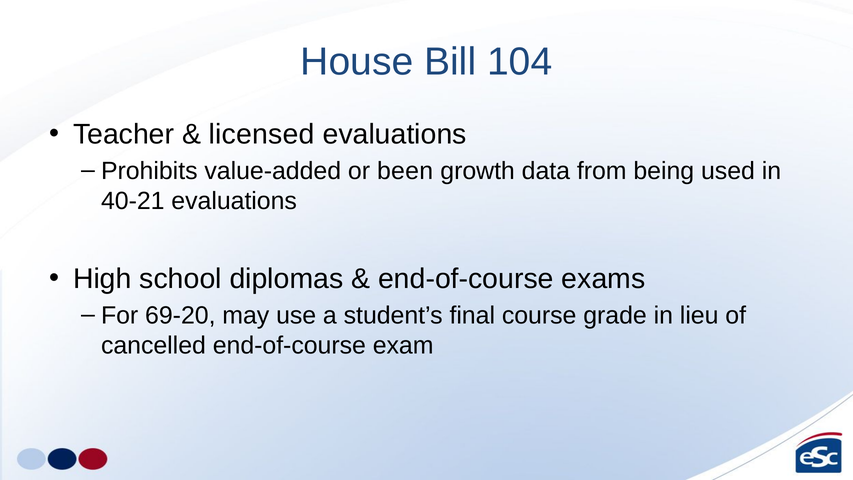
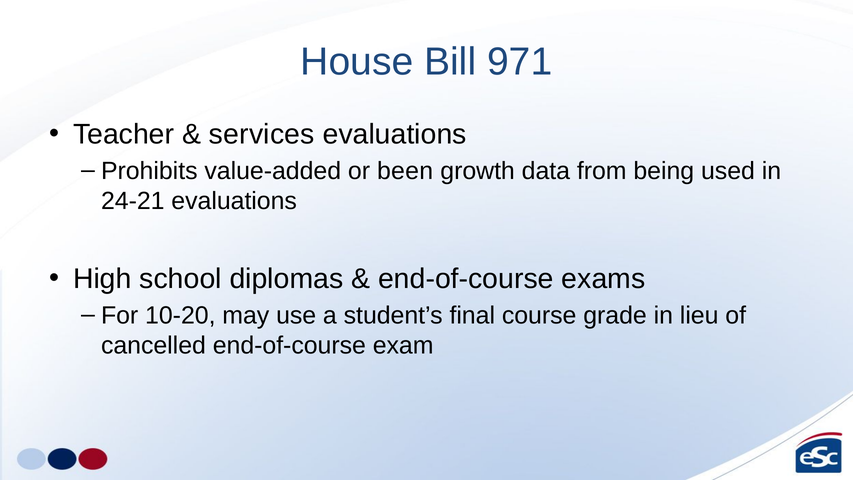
104: 104 -> 971
licensed: licensed -> services
40-21: 40-21 -> 24-21
69-20: 69-20 -> 10-20
